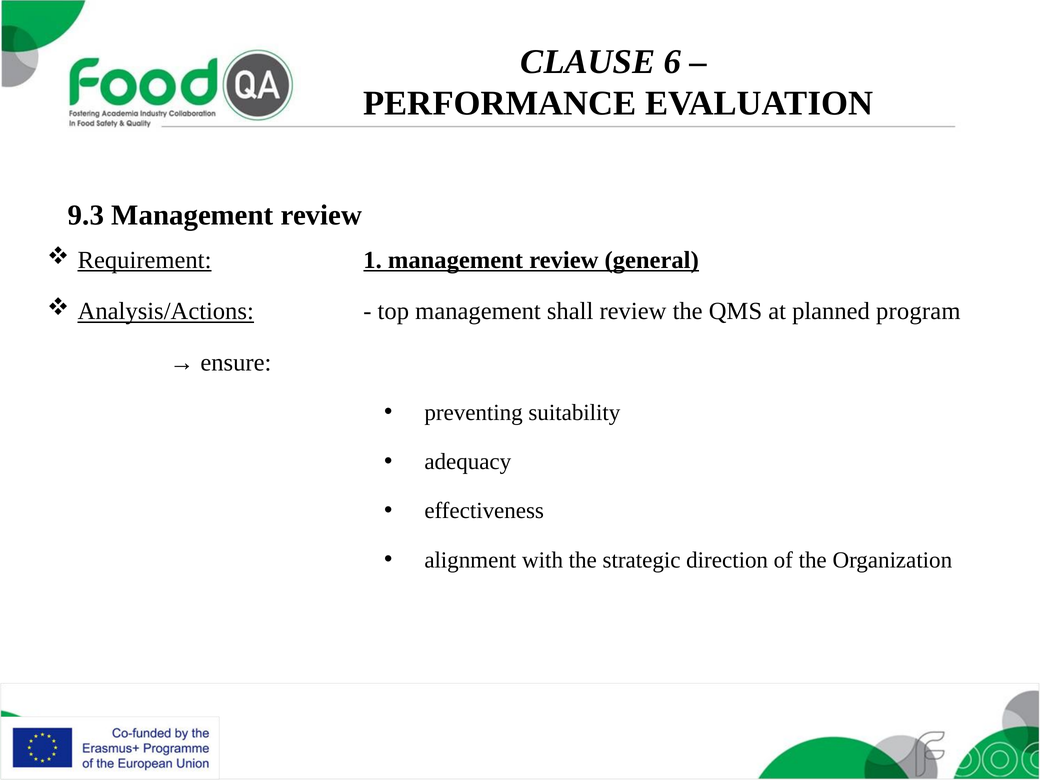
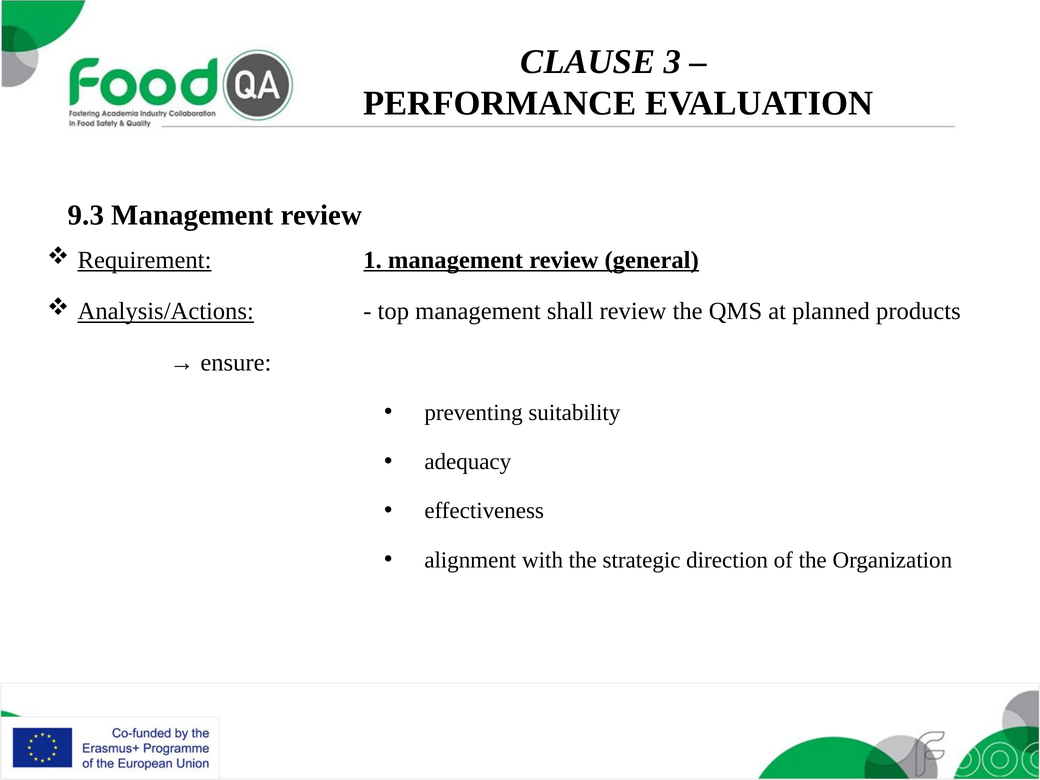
6: 6 -> 3
program: program -> products
